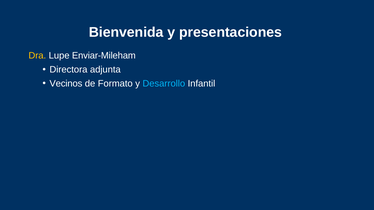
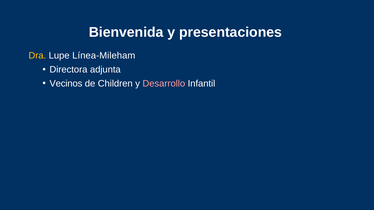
Enviar-Mileham: Enviar-Mileham -> Línea-Mileham
Formato: Formato -> Children
Desarrollo colour: light blue -> pink
